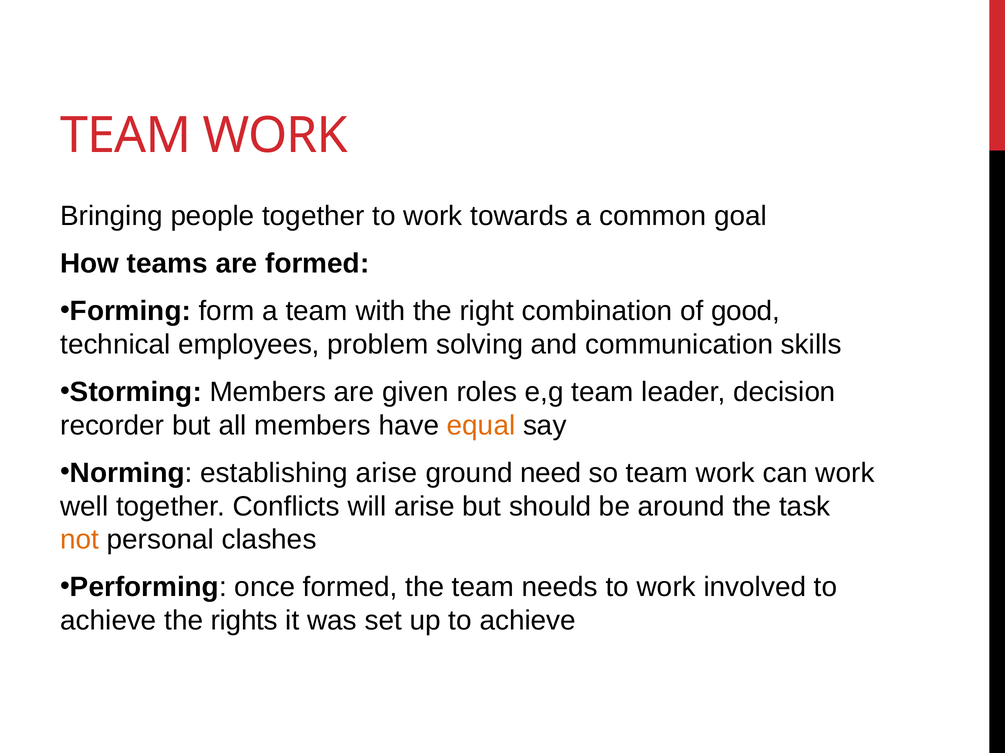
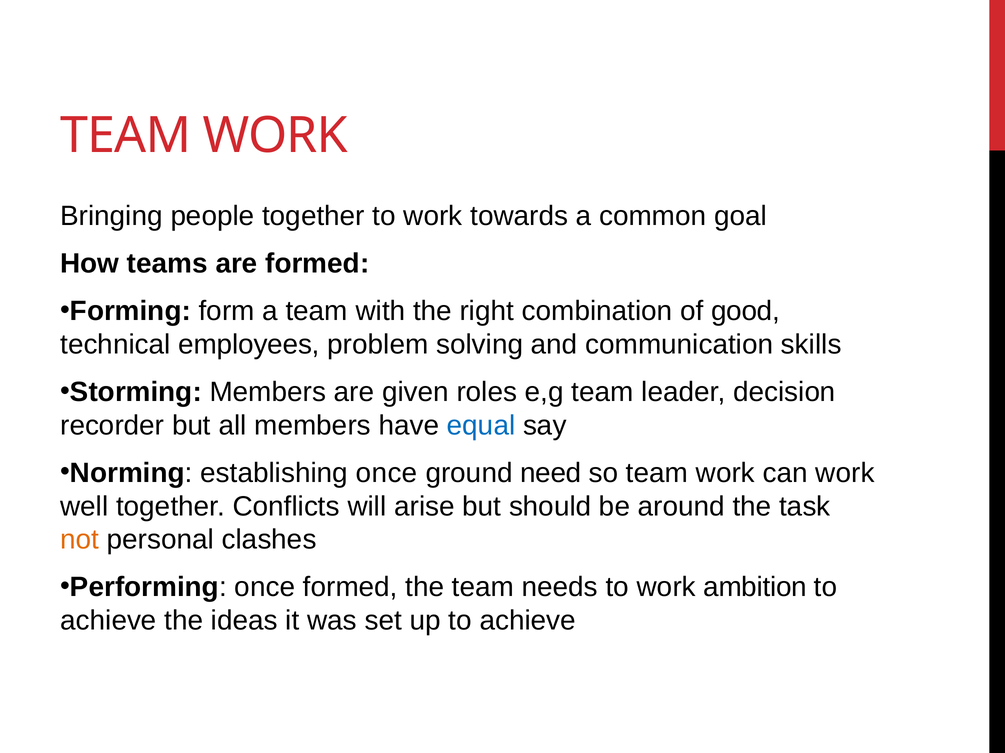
equal colour: orange -> blue
establishing arise: arise -> once
involved: involved -> ambition
rights: rights -> ideas
